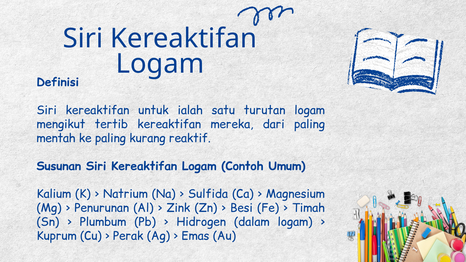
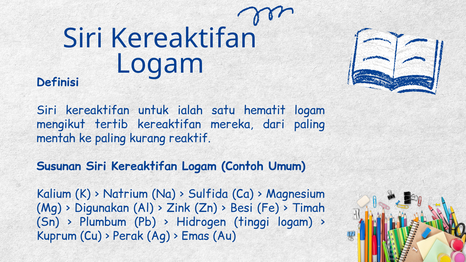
turutan: turutan -> hematit
Penurunan: Penurunan -> Digunakan
dalam: dalam -> tinggi
